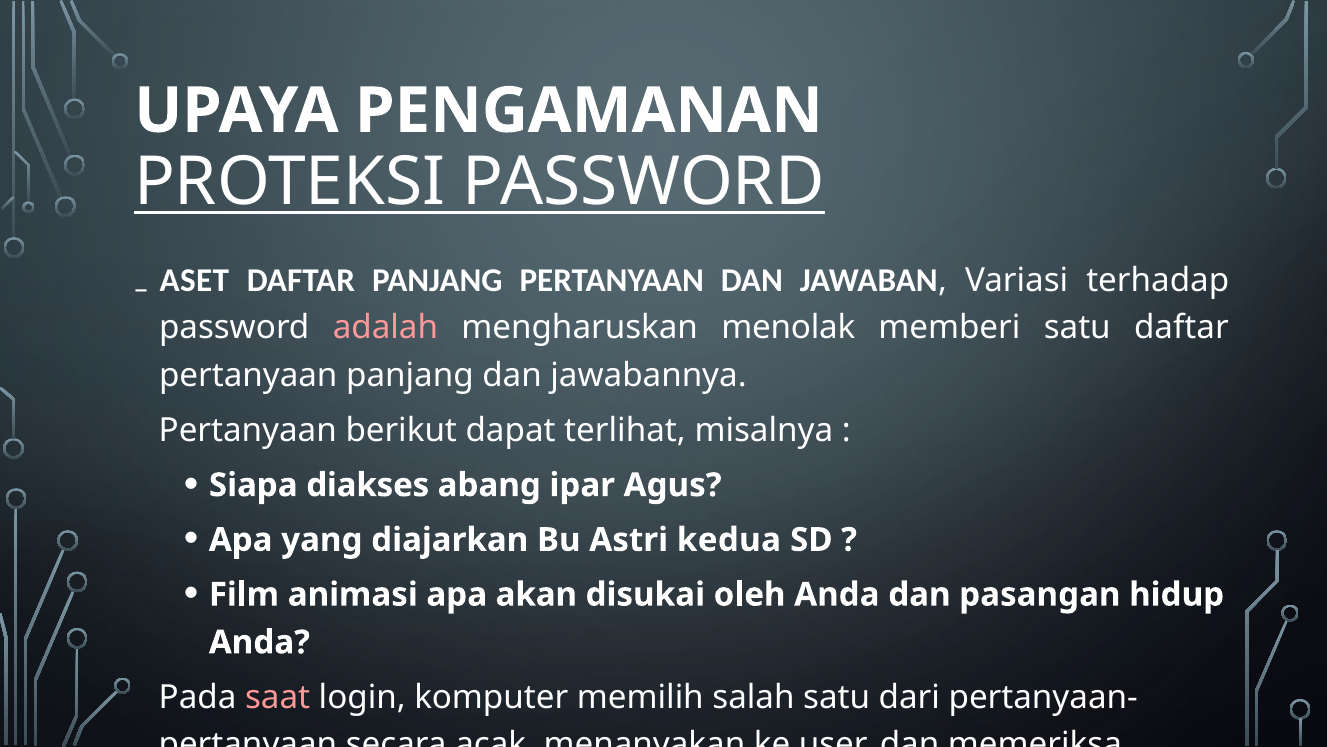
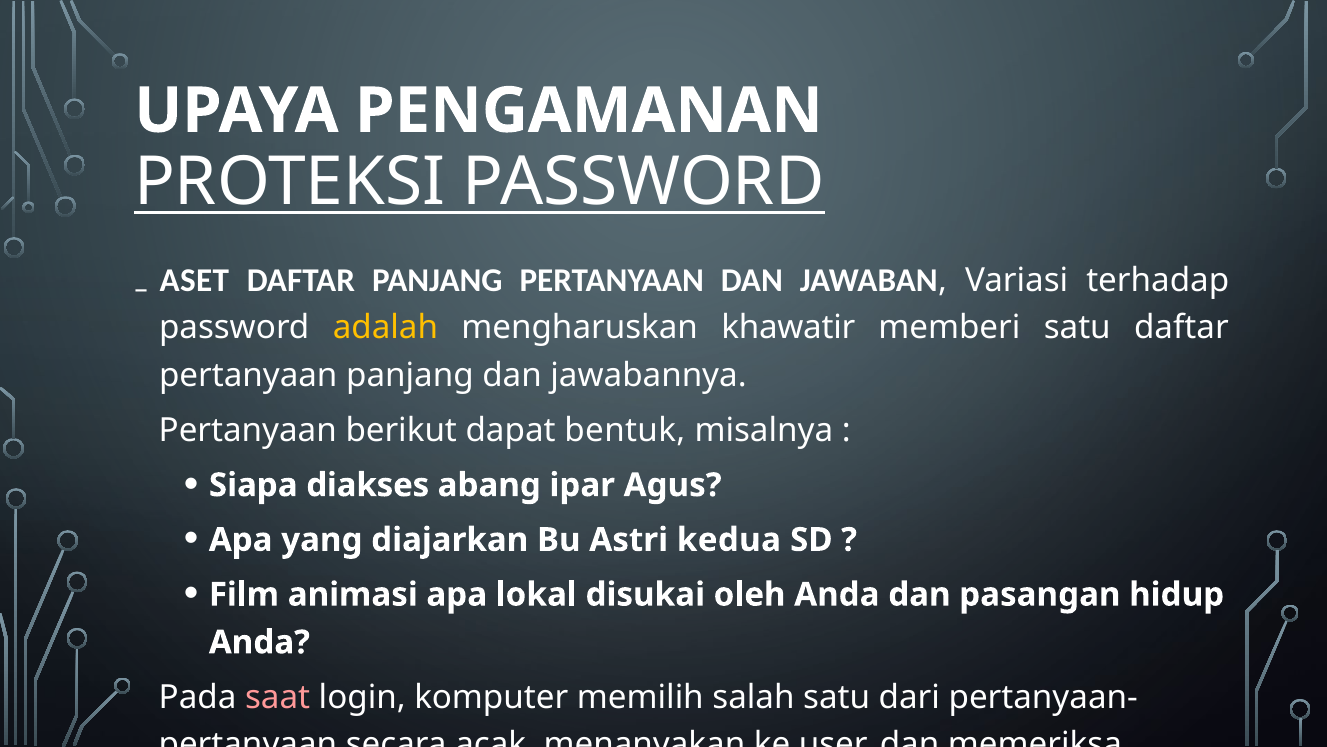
adalah colour: pink -> yellow
menolak: menolak -> khawatir
terlihat: terlihat -> bentuk
akan: akan -> lokal
